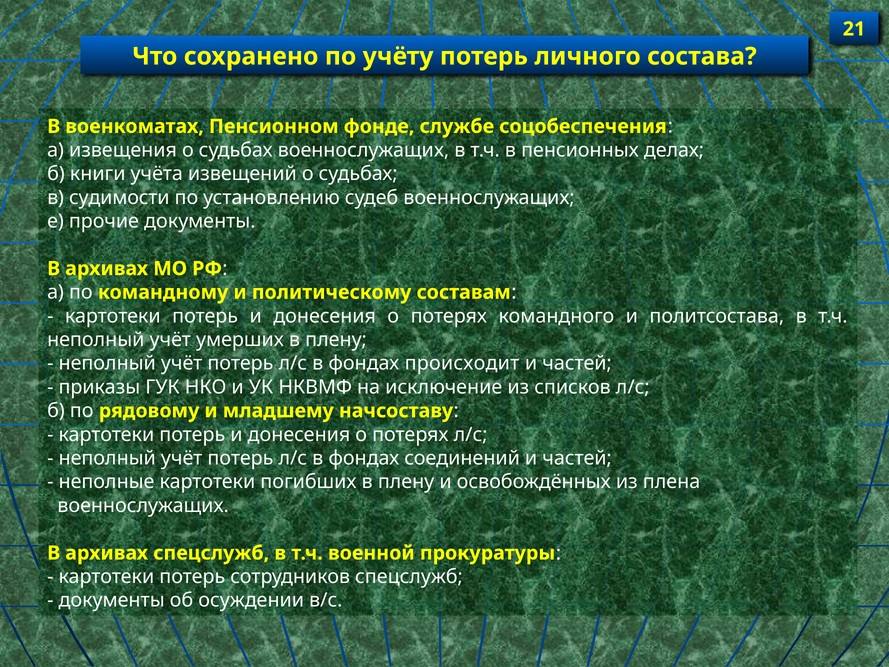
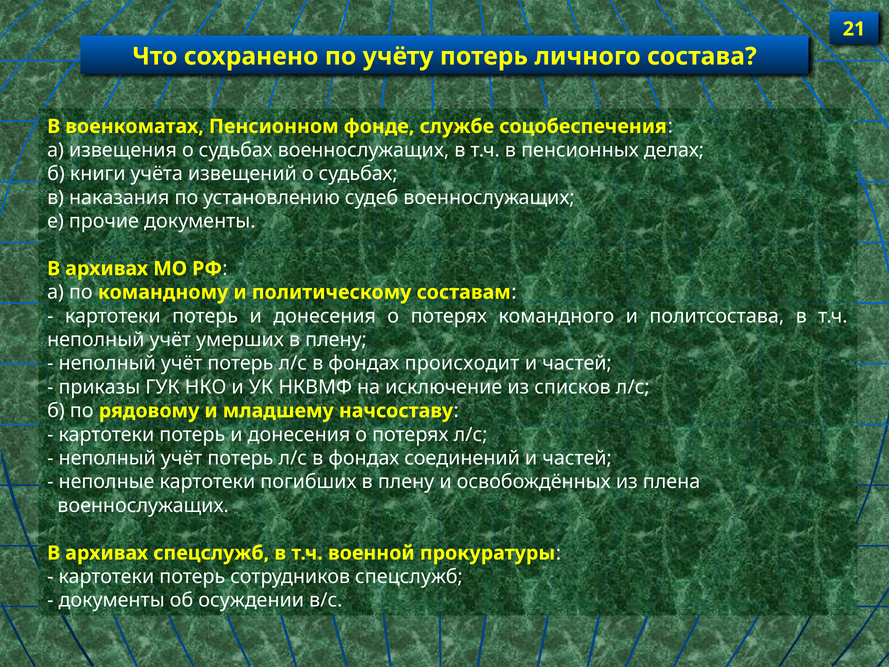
судимости: судимости -> наказания
